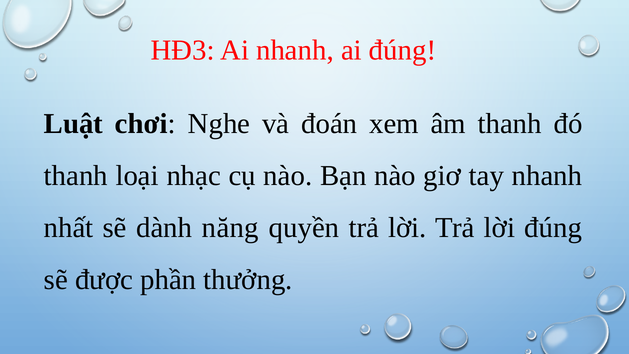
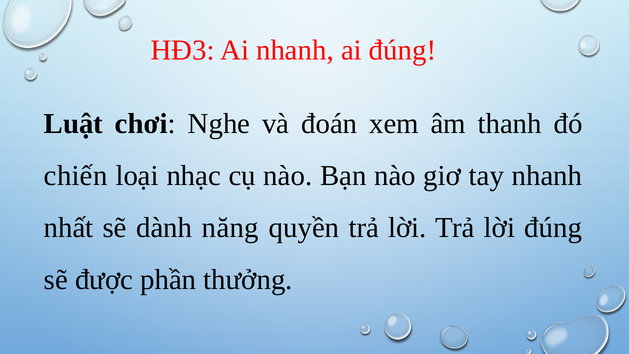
thanh at (76, 176): thanh -> chiến
